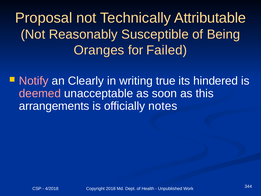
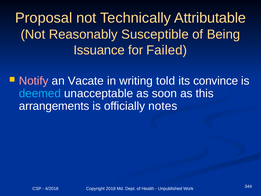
Oranges: Oranges -> Issuance
Clearly: Clearly -> Vacate
true: true -> told
hindered: hindered -> convince
deemed colour: pink -> light blue
